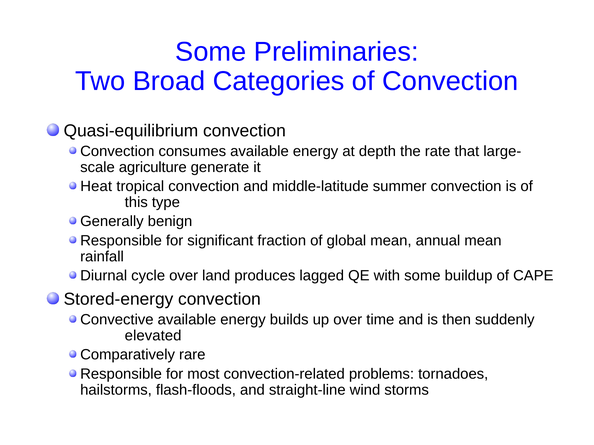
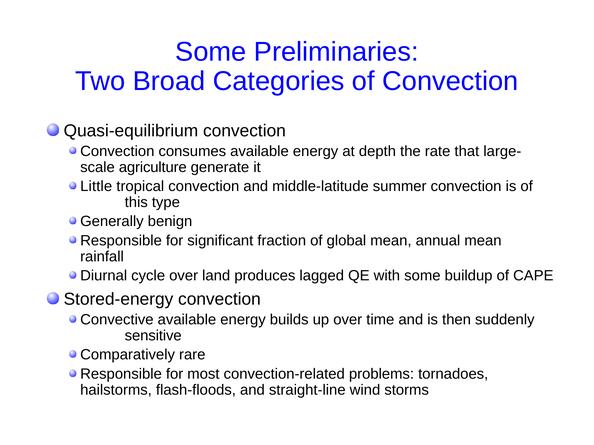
Heat: Heat -> Little
elevated: elevated -> sensitive
